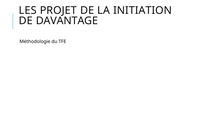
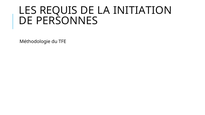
PROJET: PROJET -> REQUIS
DAVANTAGE: DAVANTAGE -> PERSONNES
